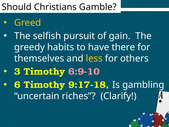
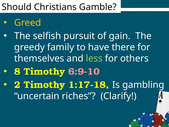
habits: habits -> family
less colour: yellow -> light green
3: 3 -> 8
6: 6 -> 2
9:17-18: 9:17-18 -> 1:17-18
